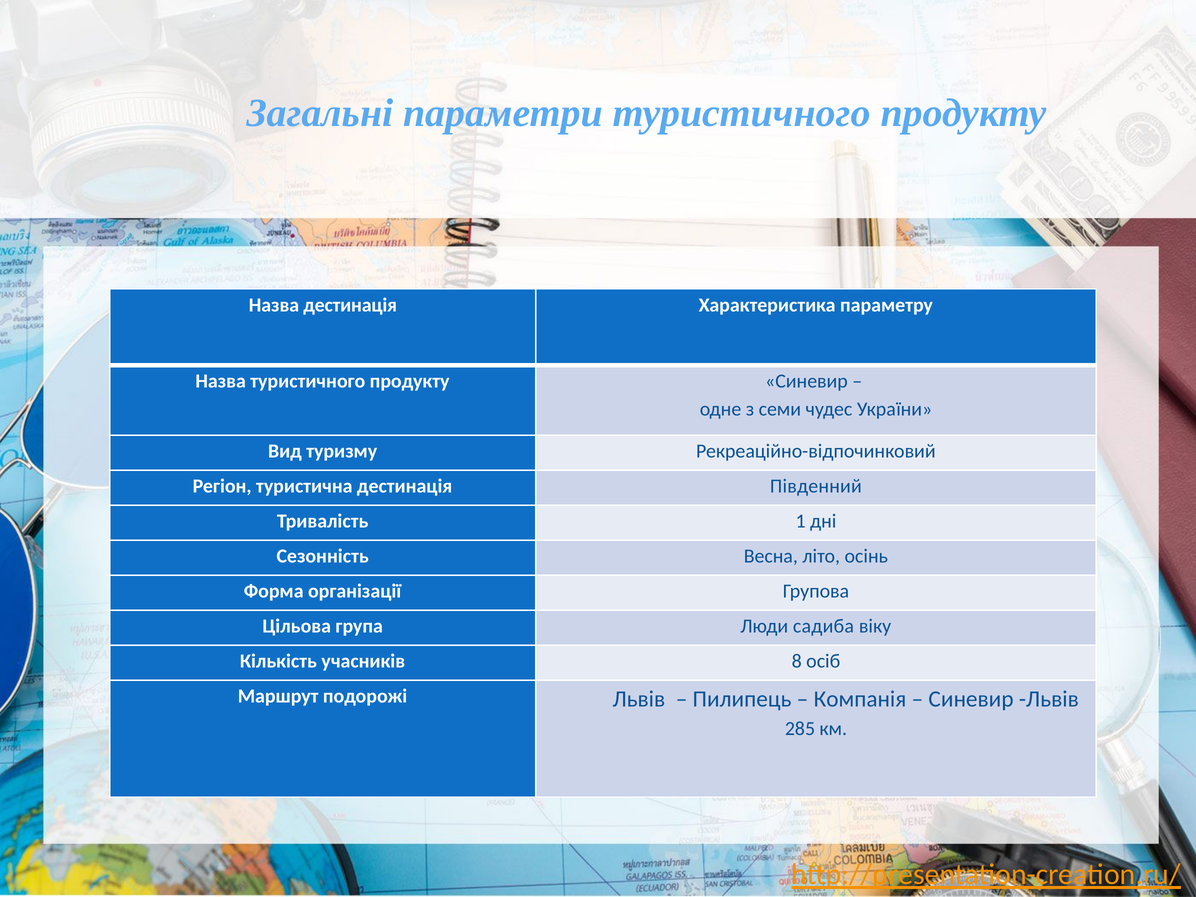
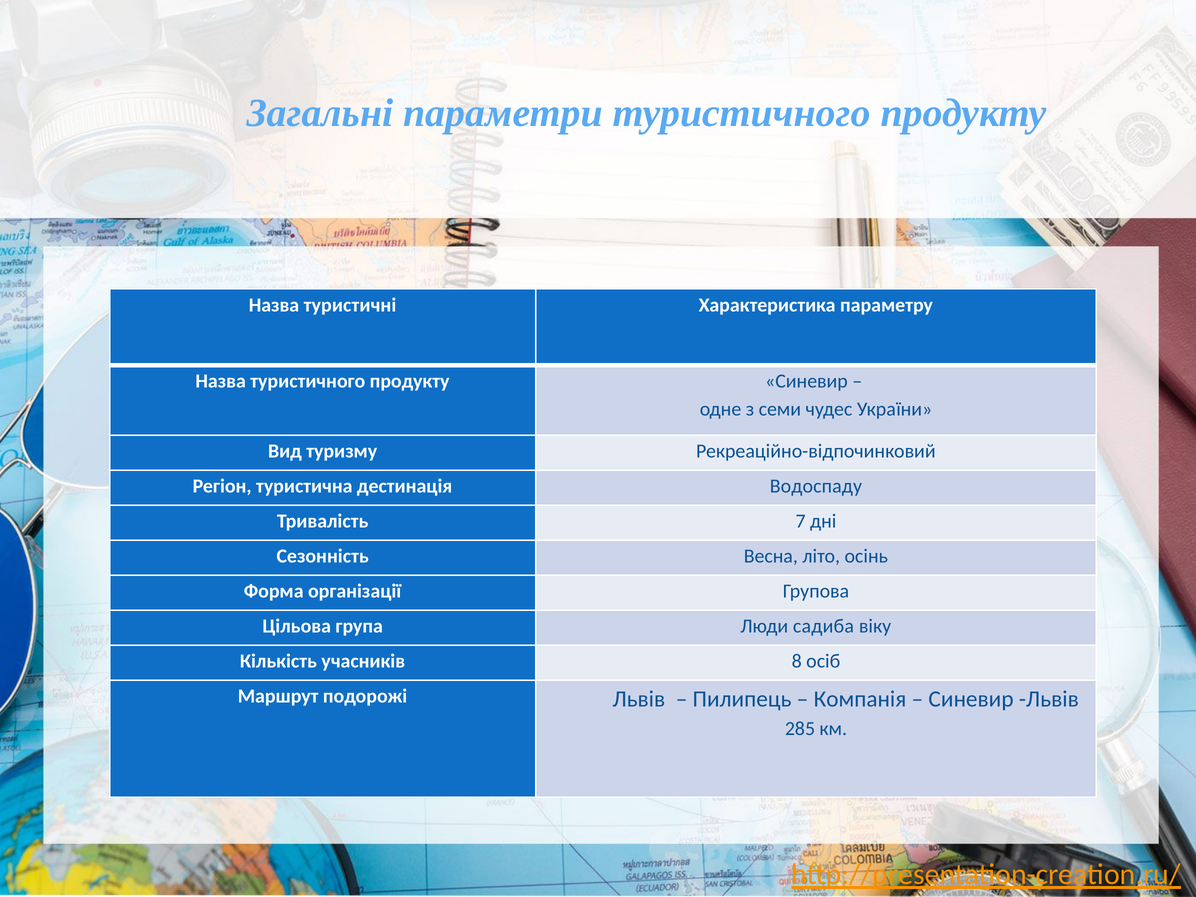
Назва дестинація: дестинація -> туристичні
Південний: Південний -> Водоспаду
1: 1 -> 7
